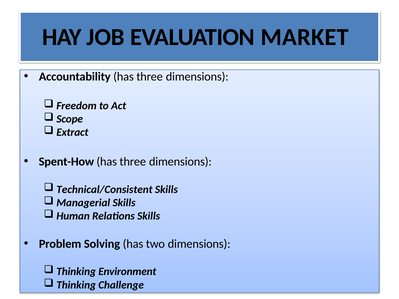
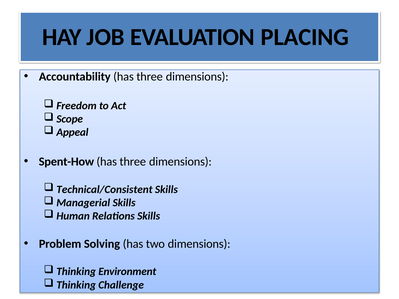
MARKET: MARKET -> PLACING
Extract: Extract -> Appeal
